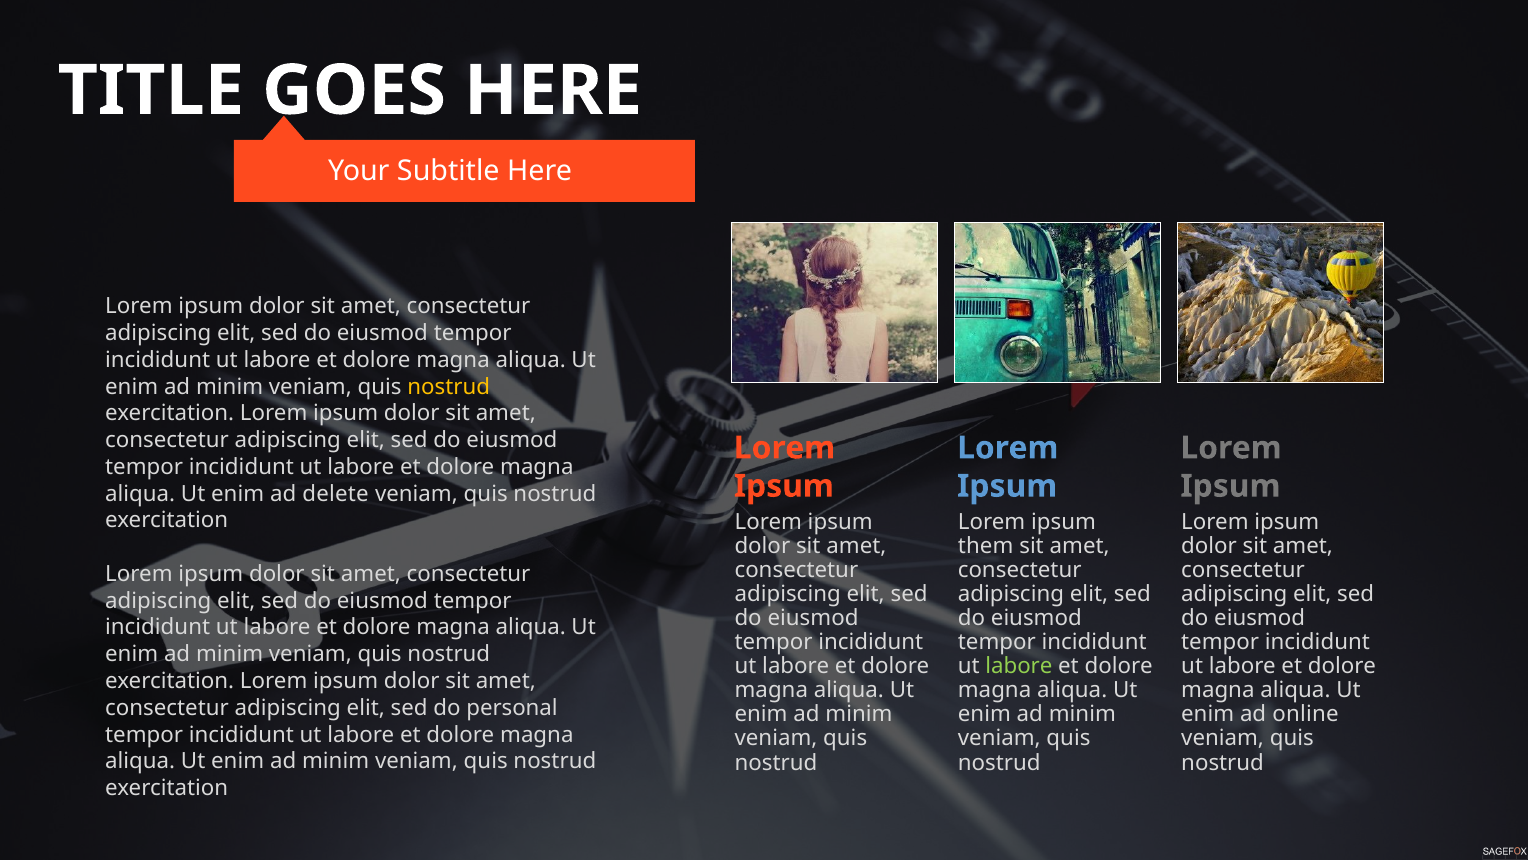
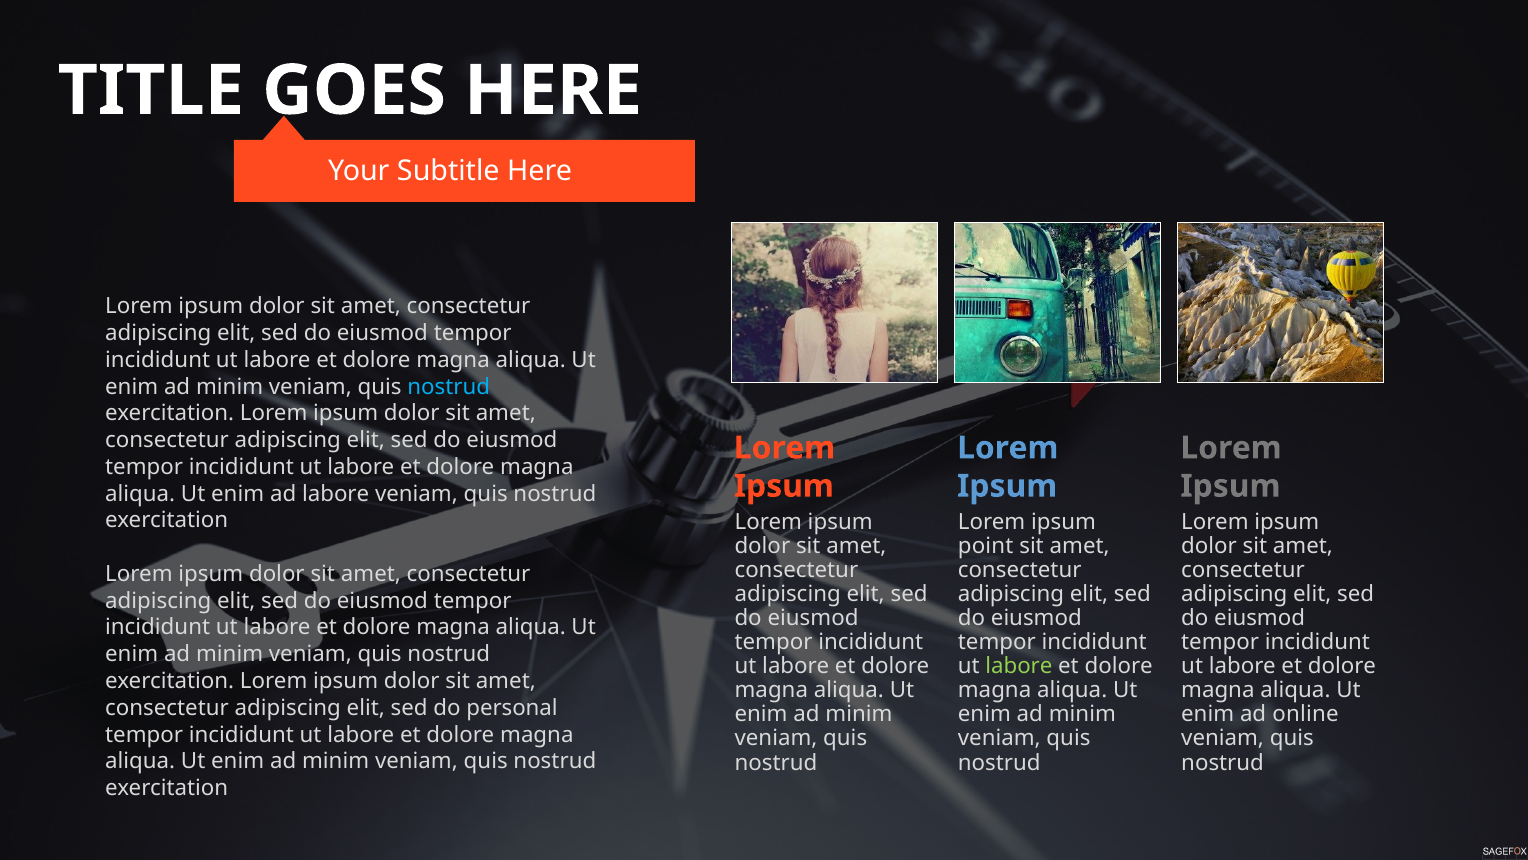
nostrud at (449, 386) colour: yellow -> light blue
ad delete: delete -> labore
them: them -> point
